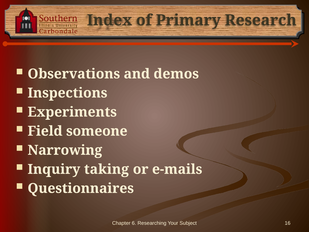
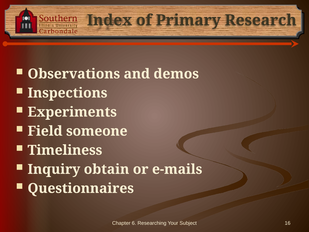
Narrowing: Narrowing -> Timeliness
taking: taking -> obtain
